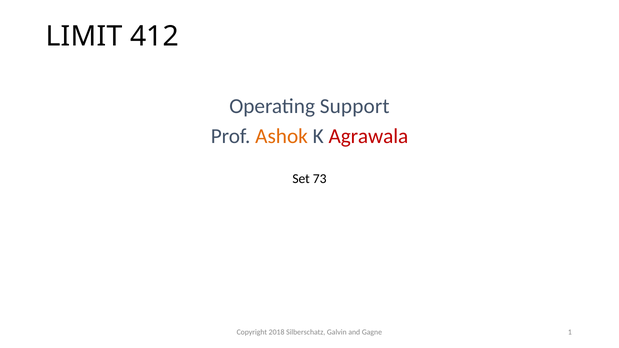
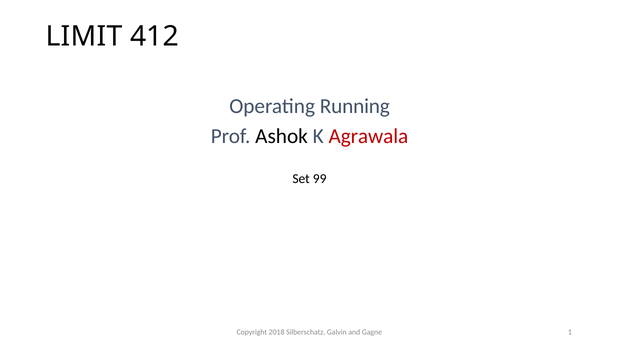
Support: Support -> Running
Ashok colour: orange -> black
73: 73 -> 99
